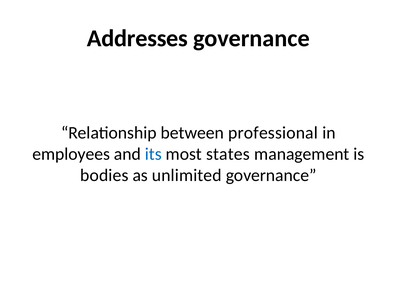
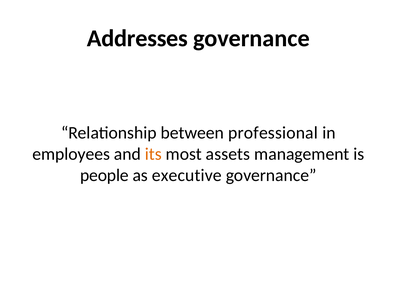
its colour: blue -> orange
states: states -> assets
bodies: bodies -> people
unlimited: unlimited -> executive
